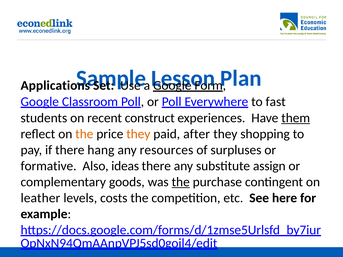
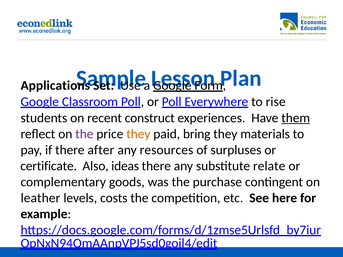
fast: fast -> rise
the at (84, 134) colour: orange -> purple
after: after -> bring
shopping: shopping -> materials
hang: hang -> after
formative: formative -> certificate
assign: assign -> relate
the at (181, 182) underline: present -> none
